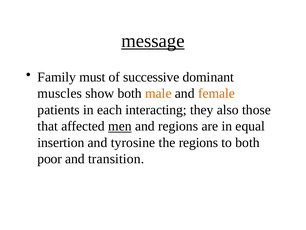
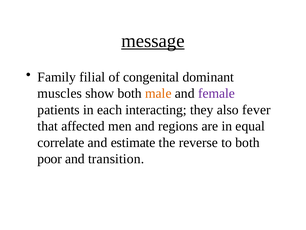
must: must -> filial
successive: successive -> congenital
female colour: orange -> purple
those: those -> fever
men underline: present -> none
insertion: insertion -> correlate
tyrosine: tyrosine -> estimate
the regions: regions -> reverse
